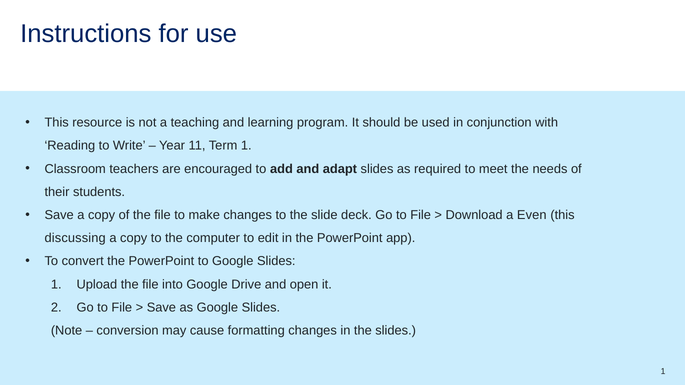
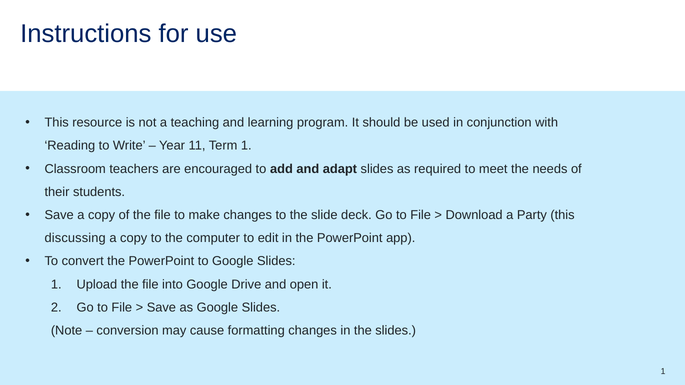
Even: Even -> Party
